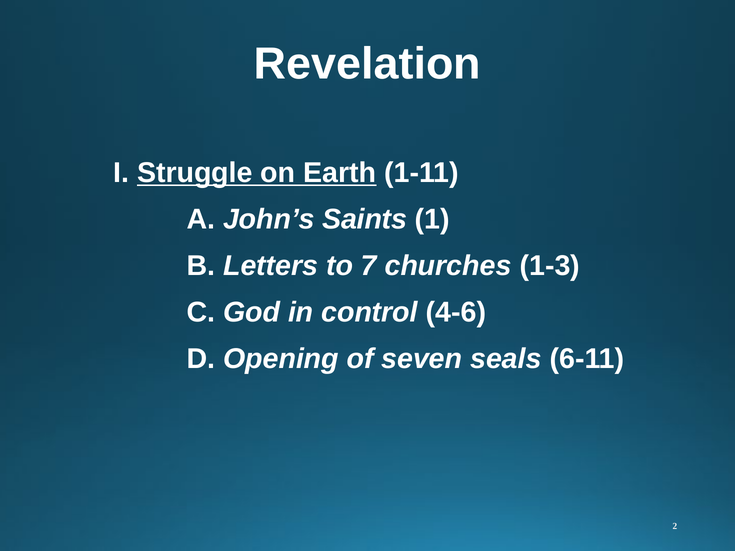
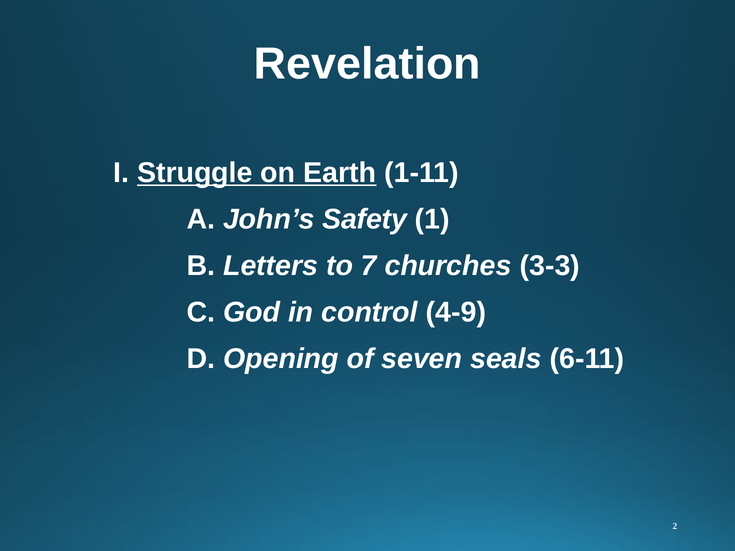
Saints: Saints -> Safety
1-3: 1-3 -> 3-3
4-6: 4-6 -> 4-9
